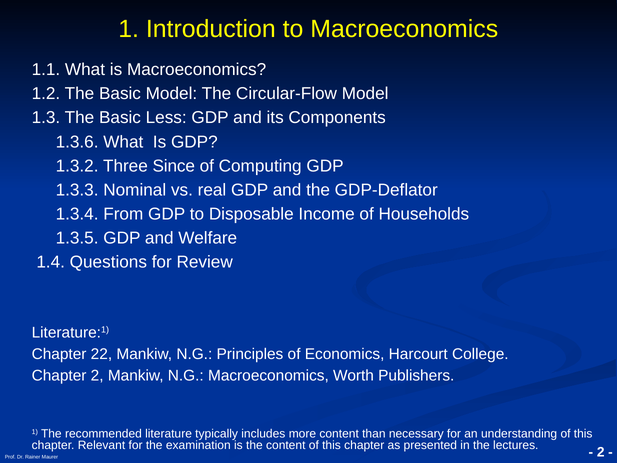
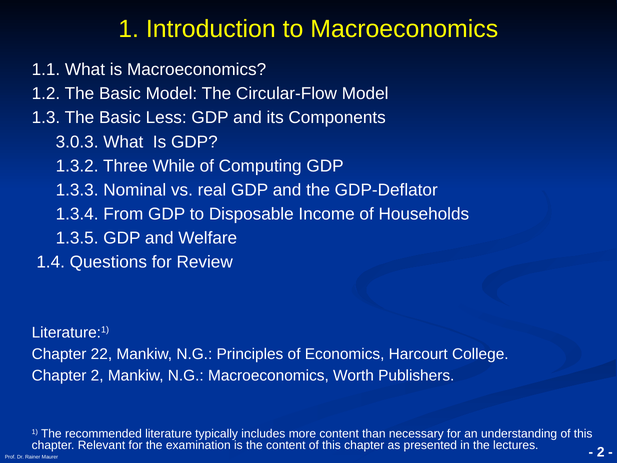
1.3.6: 1.3.6 -> 3.0.3
Since: Since -> While
